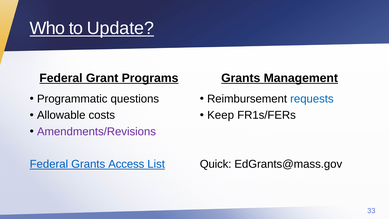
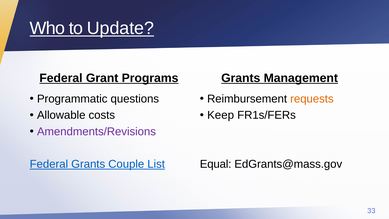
requests colour: blue -> orange
Access: Access -> Couple
Quick: Quick -> Equal
